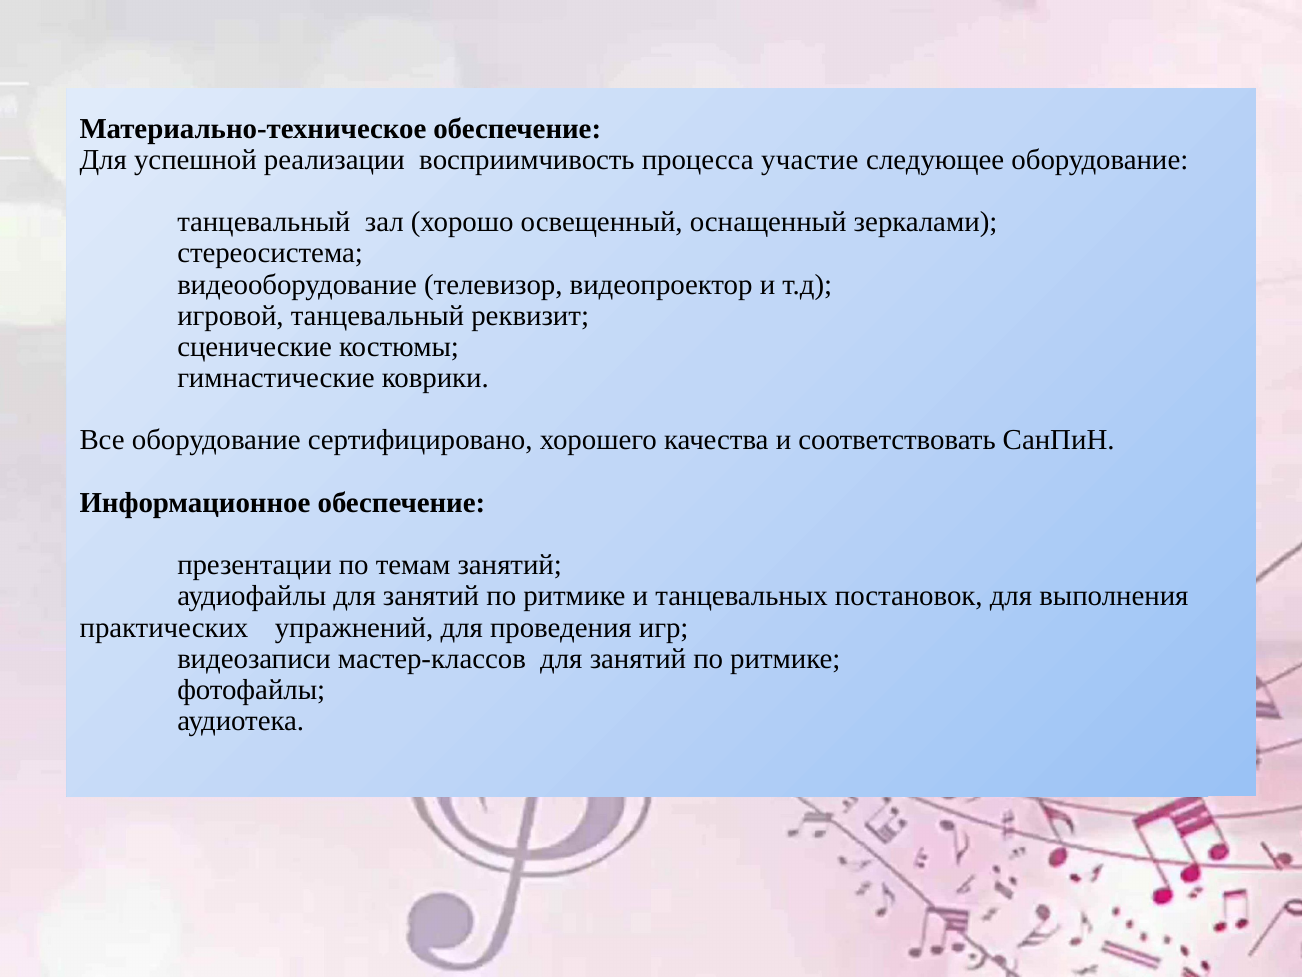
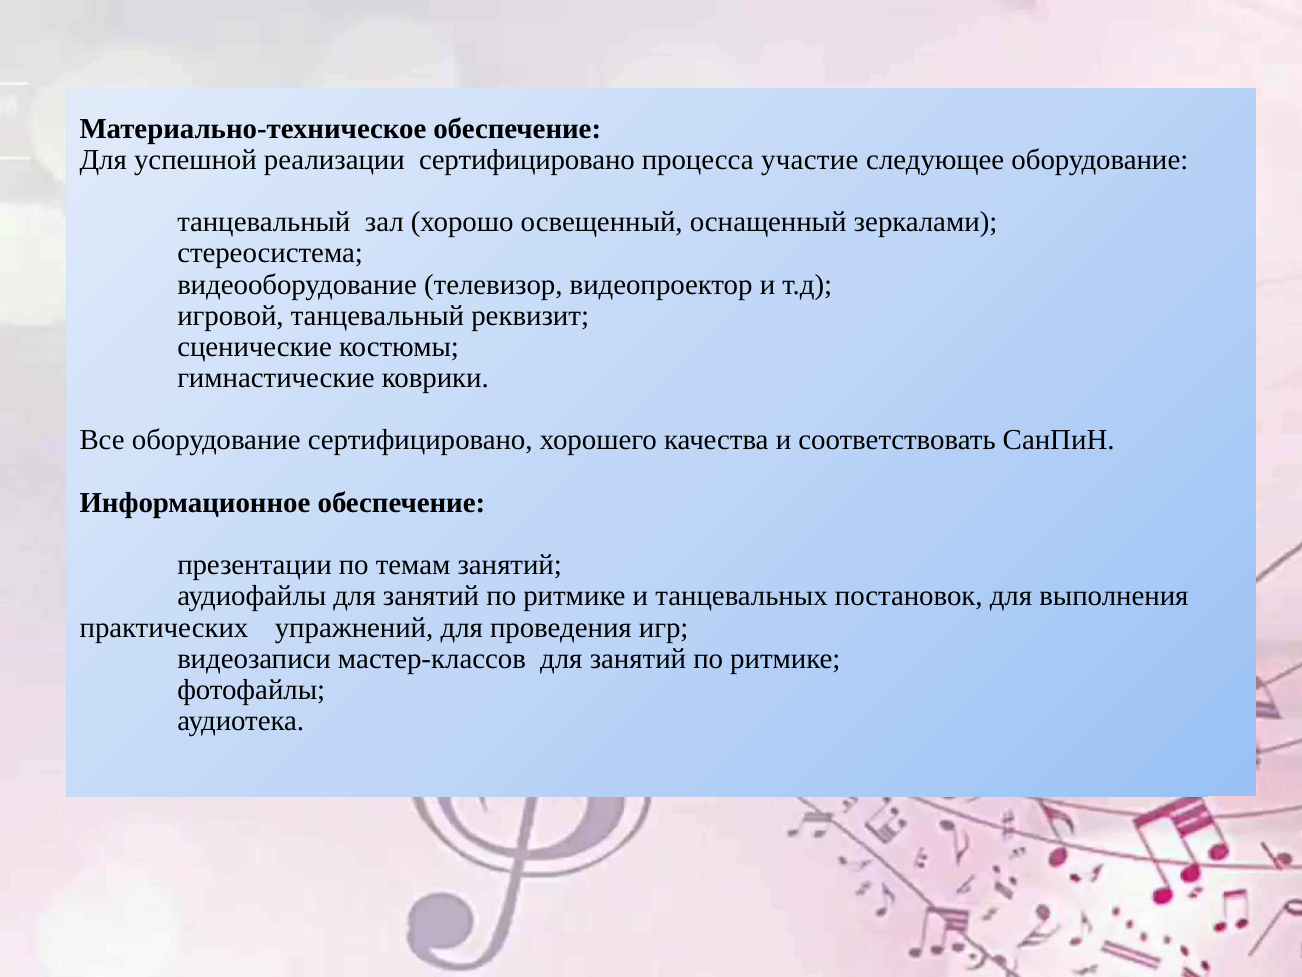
реализации восприимчивость: восприимчивость -> сертифицировано
